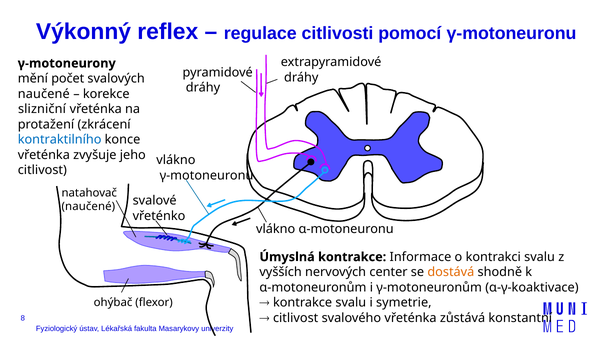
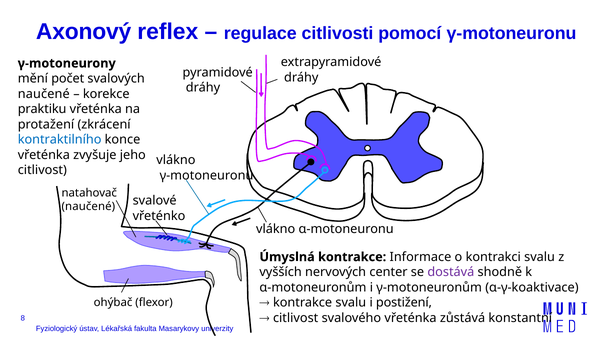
Výkonný: Výkonný -> Axonový
slizniční: slizniční -> praktiku
dostává colour: orange -> purple
symetrie: symetrie -> postižení
